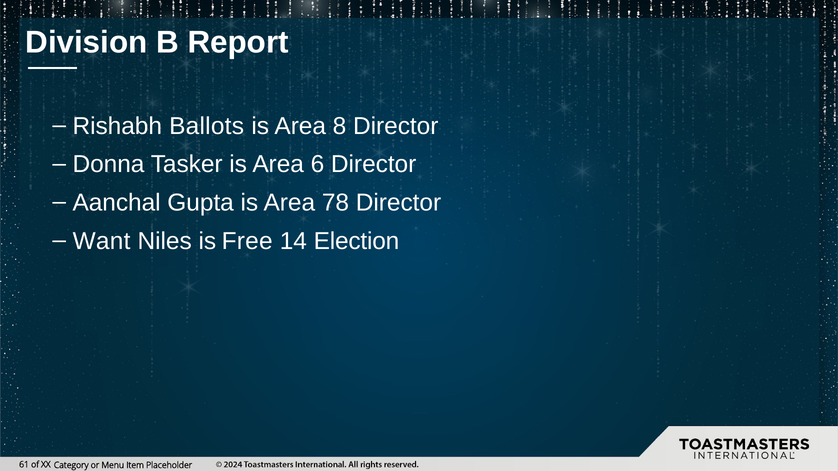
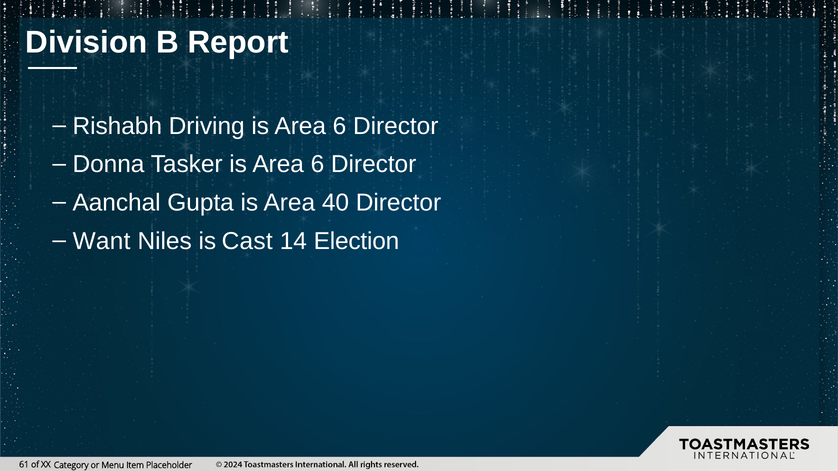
Ballots: Ballots -> Driving
8 at (340, 126): 8 -> 6
78: 78 -> 40
Free: Free -> Cast
